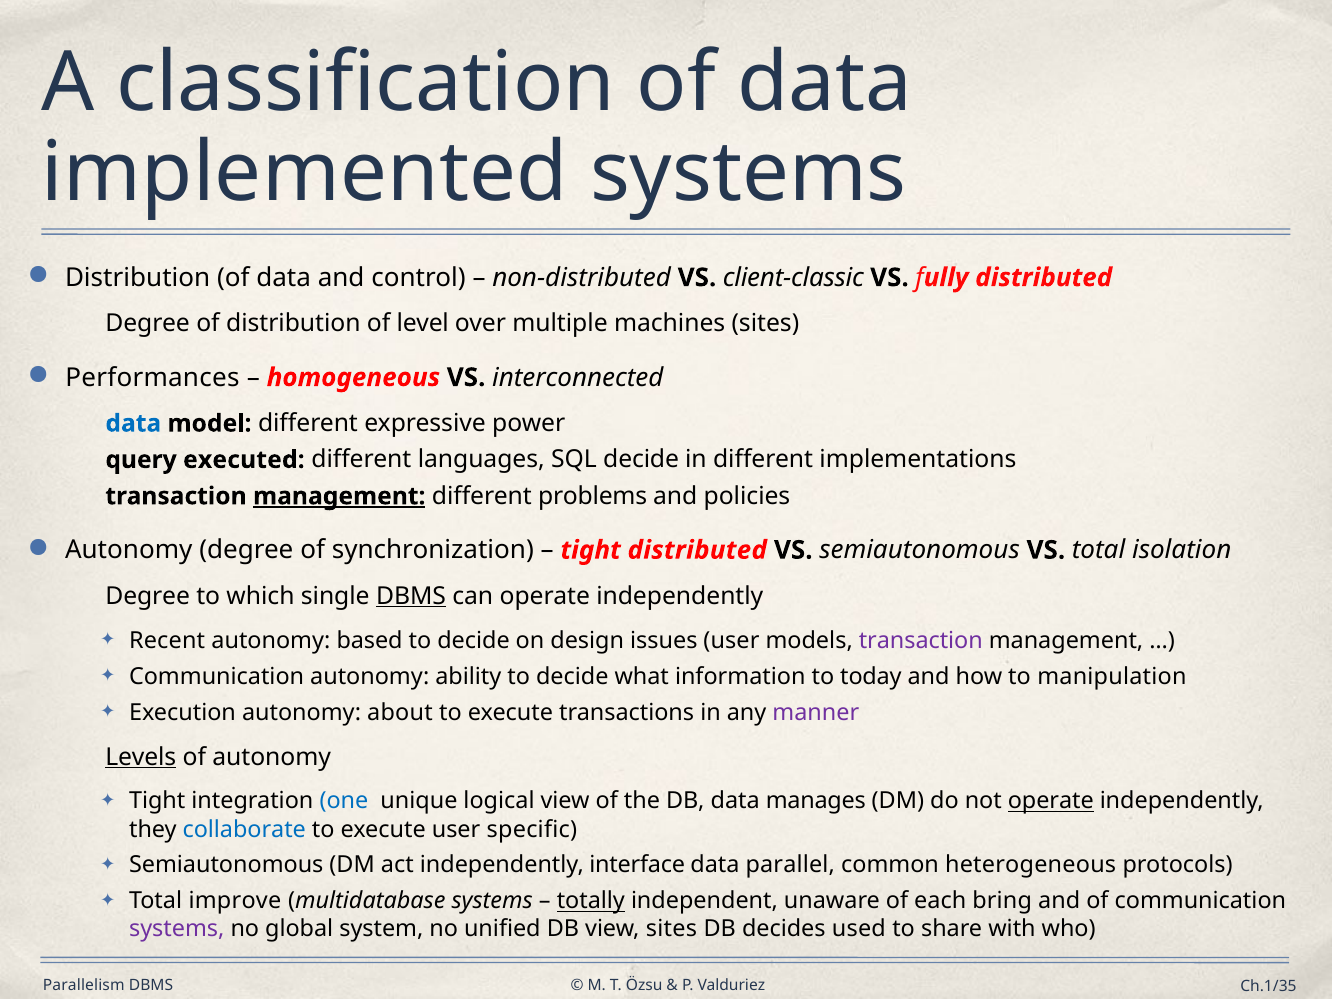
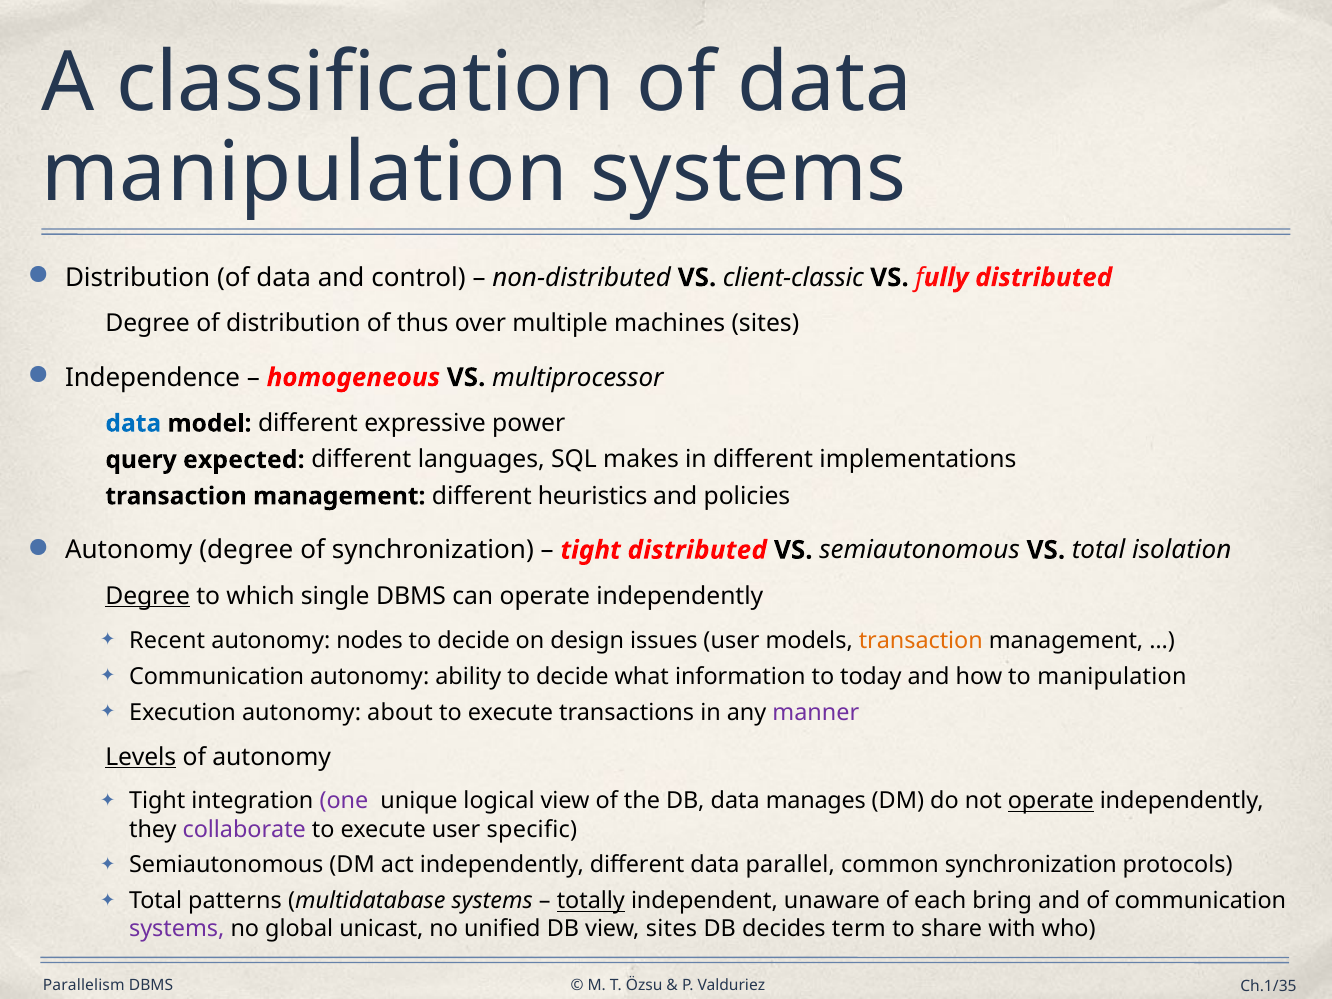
implemented at (305, 173): implemented -> manipulation
level: level -> thus
Performances: Performances -> Independence
interconnected: interconnected -> multiprocessor
executed: executed -> expected
SQL decide: decide -> makes
management at (339, 496) underline: present -> none
problems: problems -> heuristics
Degree at (148, 596) underline: none -> present
DBMS at (411, 596) underline: present -> none
based: based -> nodes
transaction at (921, 640) colour: purple -> orange
one colour: blue -> purple
collaborate colour: blue -> purple
independently interface: interface -> different
common heterogeneous: heterogeneous -> synchronization
improve: improve -> patterns
system: system -> unicast
used: used -> term
